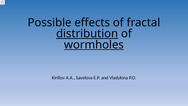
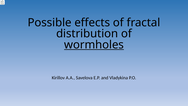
distribution underline: present -> none
